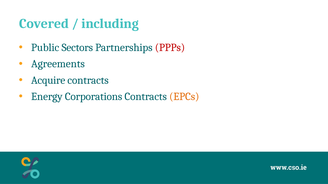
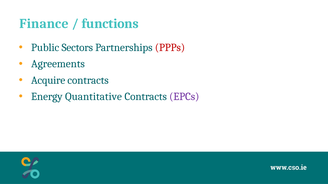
Covered: Covered -> Finance
including: including -> functions
Corporations: Corporations -> Quantitative
EPCs colour: orange -> purple
